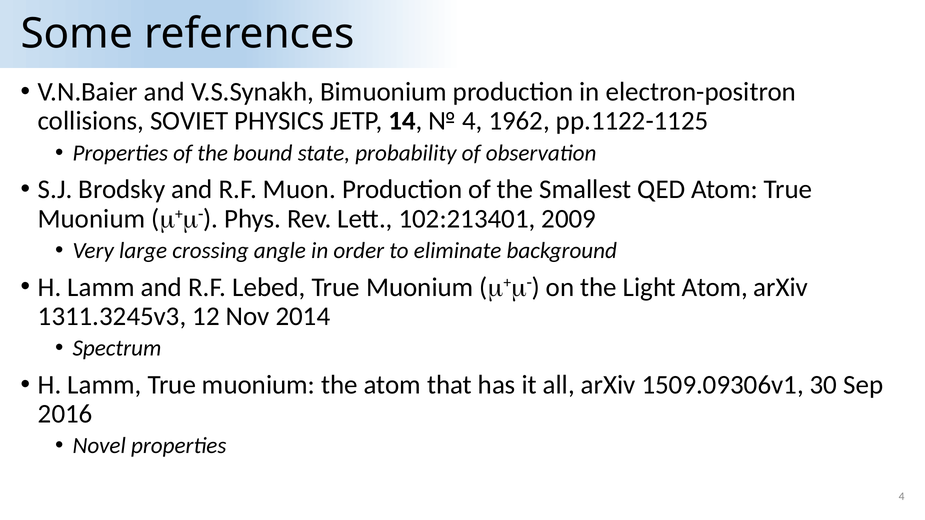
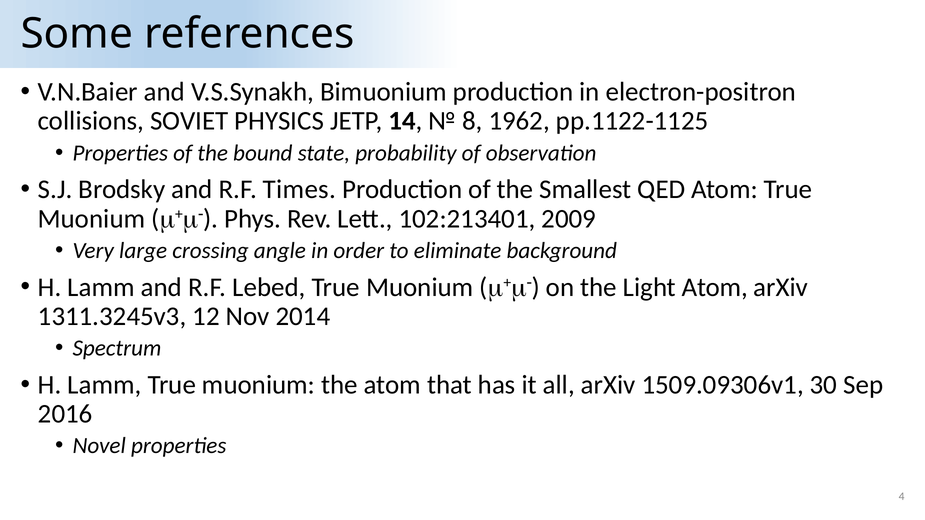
4 at (472, 121): 4 -> 8
Muon: Muon -> Times
